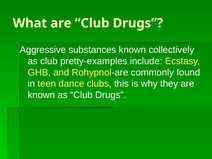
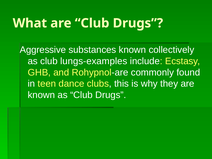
pretty-examples: pretty-examples -> lungs-examples
